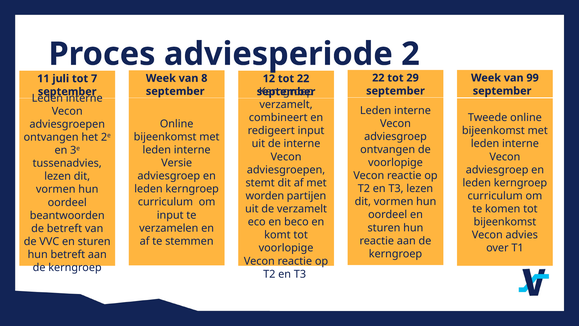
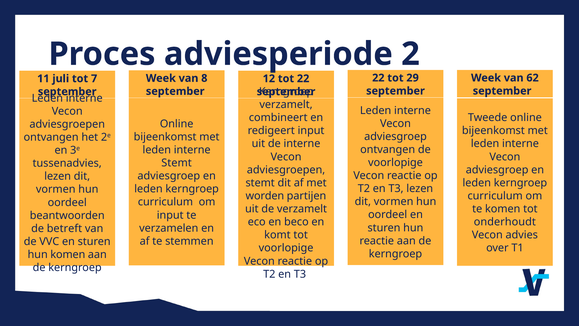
99: 99 -> 62
Versie at (177, 163): Versie -> Stemt
bijeenkomst at (505, 222): bijeenkomst -> onderhoudt
hun betreft: betreft -> komen
